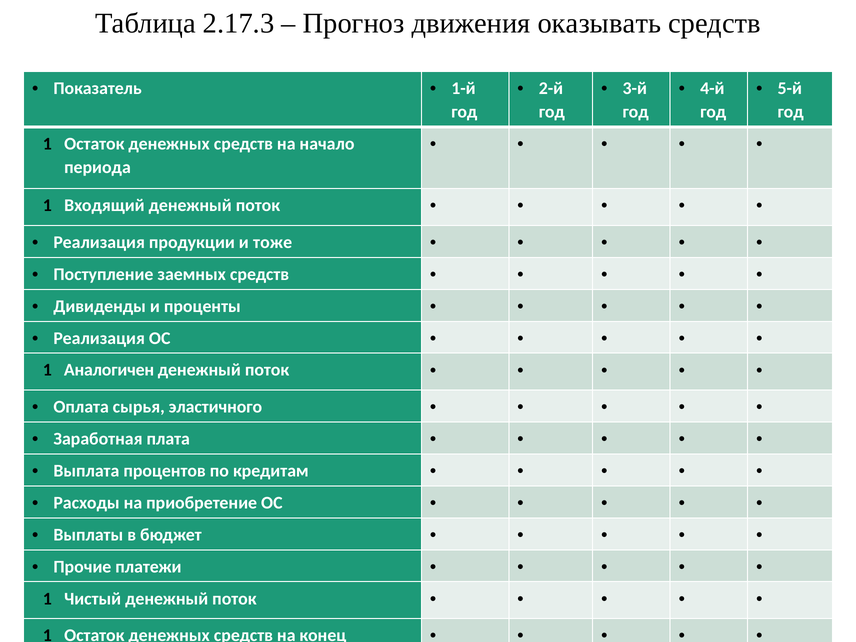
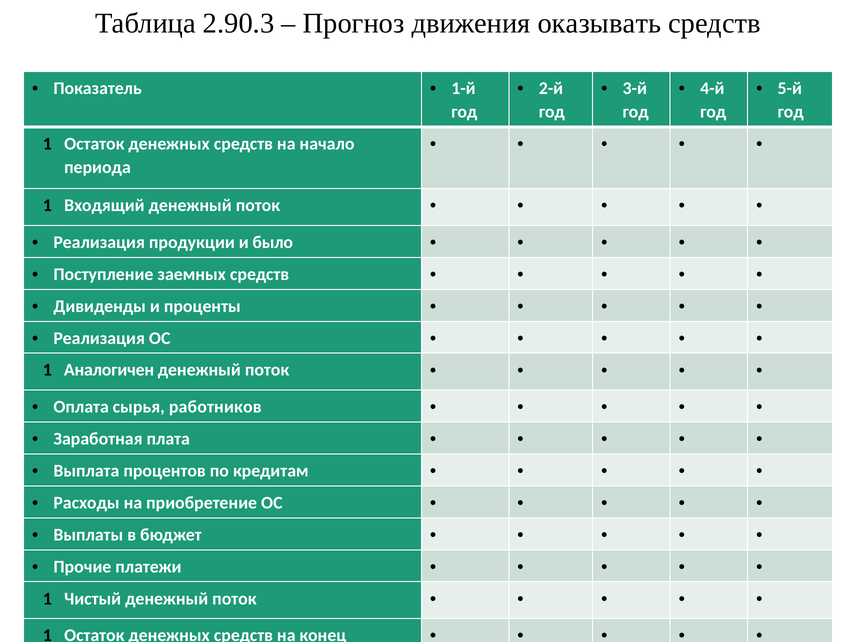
2.17.3: 2.17.3 -> 2.90.3
тоже: тоже -> было
эластичного: эластичного -> работников
